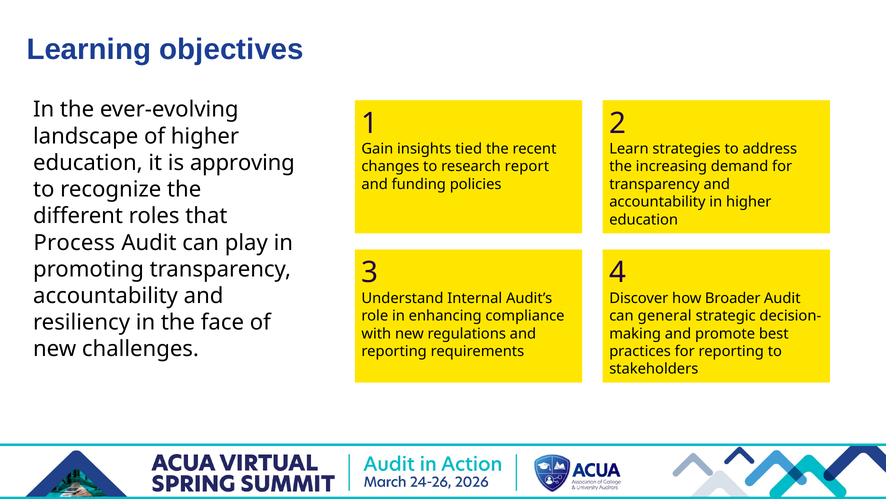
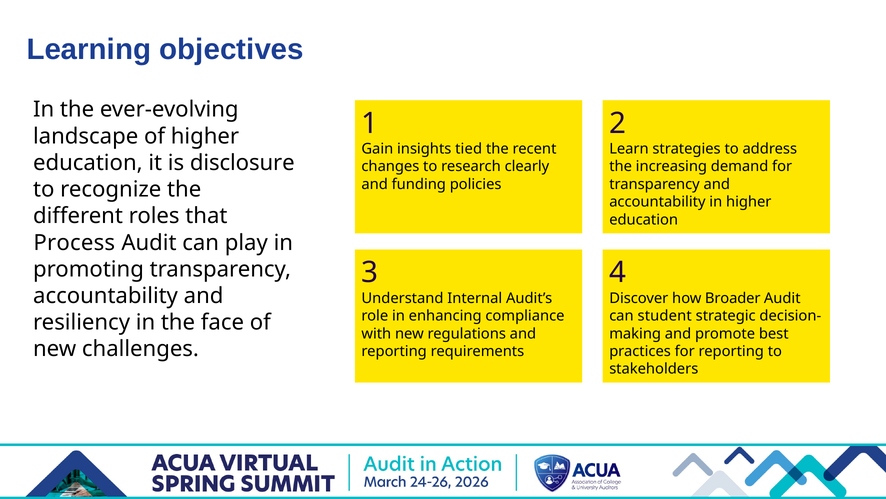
approving: approving -> disclosure
report: report -> clearly
general: general -> student
